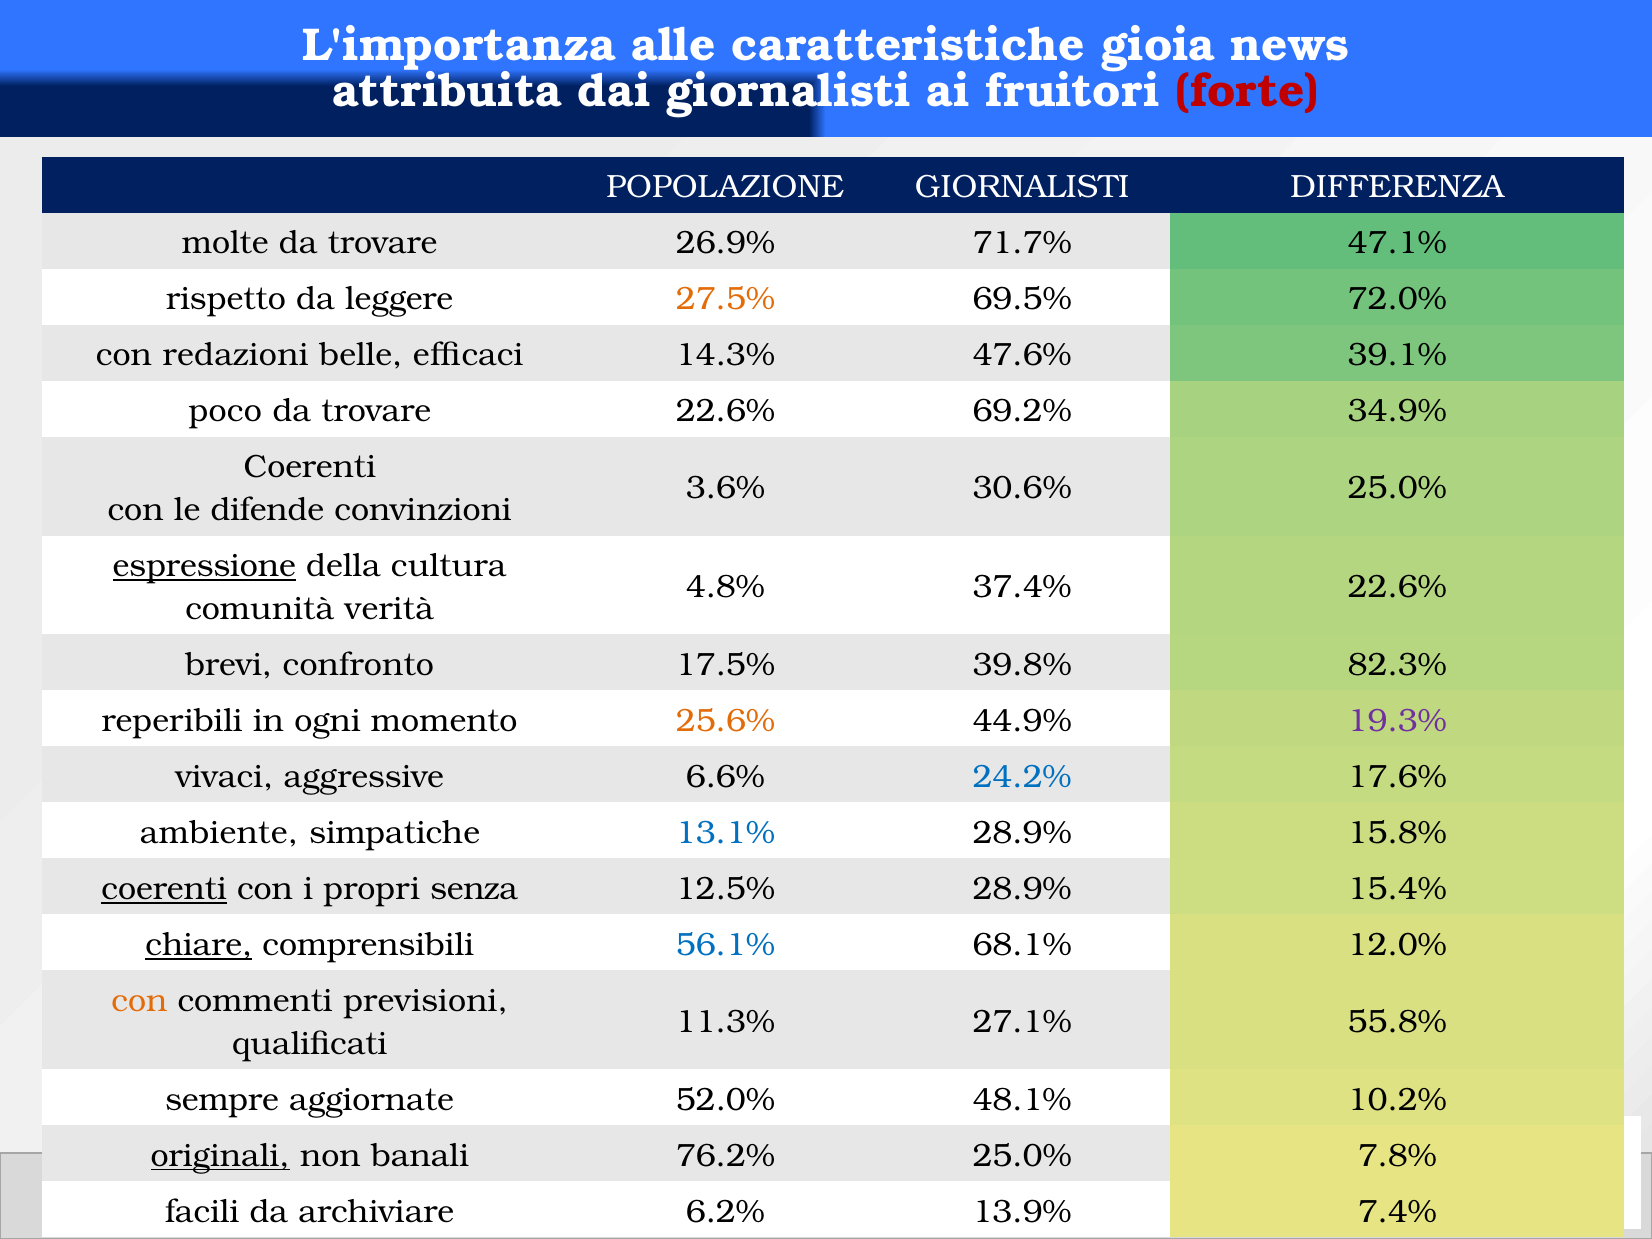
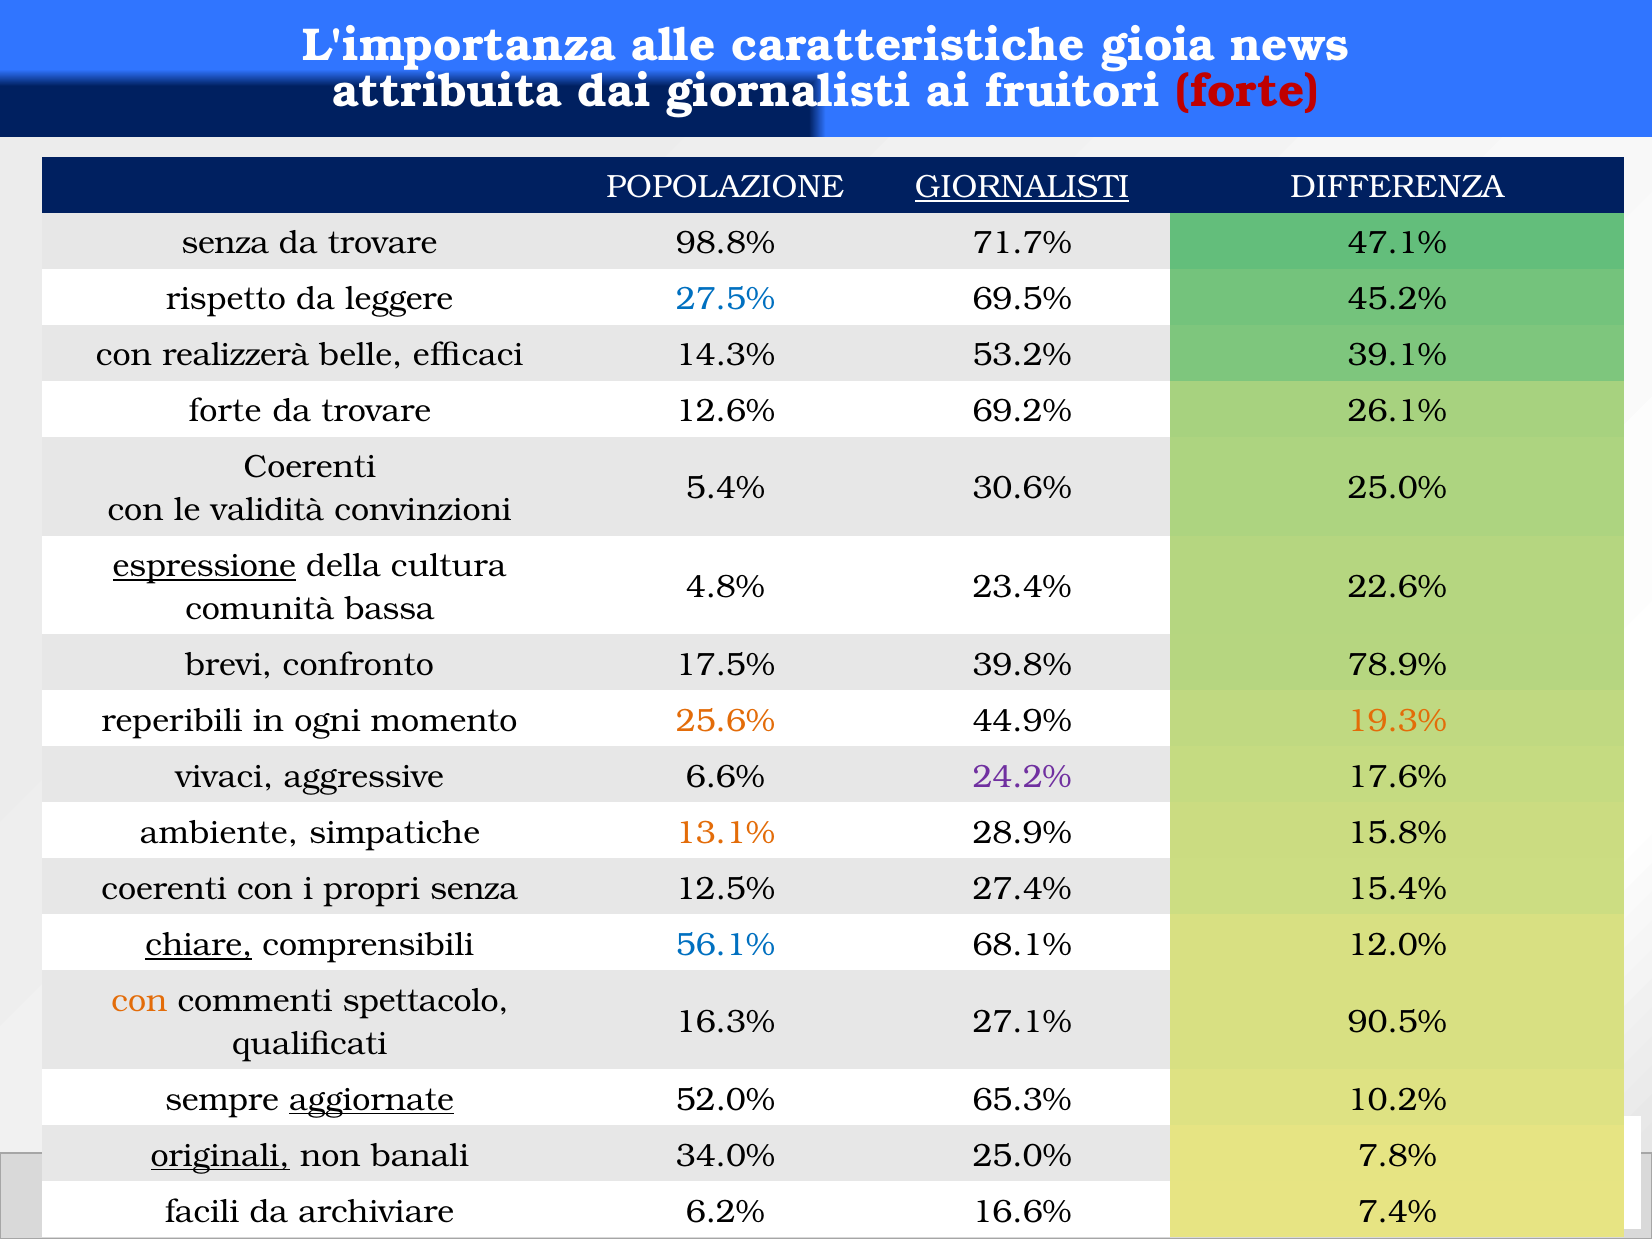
GIORNALISTI at (1022, 187) underline: none -> present
molte at (225, 243): molte -> senza
26.9%: 26.9% -> 98.8%
27.5% colour: orange -> blue
72.0%: 72.0% -> 45.2%
redazioni: redazioni -> realizzerà
47.6%: 47.6% -> 53.2%
poco at (225, 411): poco -> forte
trovare 22.6%: 22.6% -> 12.6%
34.9%: 34.9% -> 26.1%
3.6%: 3.6% -> 5.4%
difende: difende -> validità
37.4%: 37.4% -> 23.4%
verità: verità -> bassa
82.3%: 82.3% -> 78.9%
19.3% colour: purple -> orange
24.2% colour: blue -> purple
13.1% colour: blue -> orange
coerenti at (164, 889) underline: present -> none
12.5% 28.9%: 28.9% -> 27.4%
previsioni: previsioni -> spettacolo
11.3%: 11.3% -> 16.3%
55.8%: 55.8% -> 90.5%
aggiornate underline: none -> present
48.1%: 48.1% -> 65.3%
76.2%: 76.2% -> 34.0%
13.9%: 13.9% -> 16.6%
